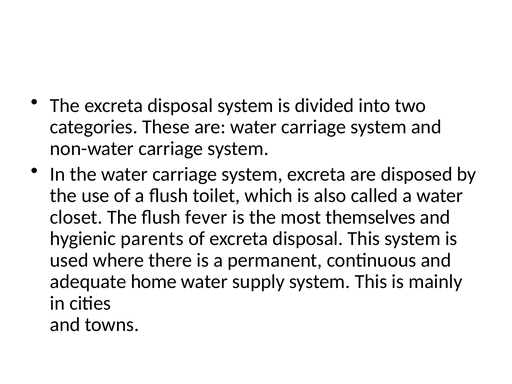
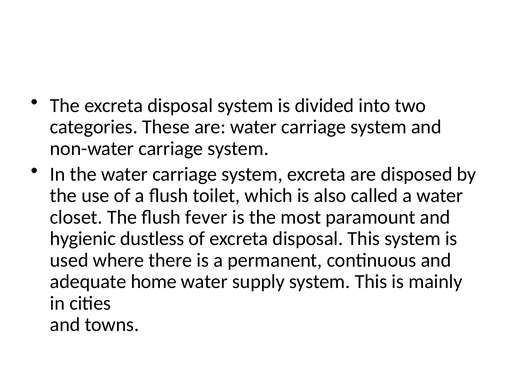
themselves: themselves -> paramount
parents: parents -> dustless
